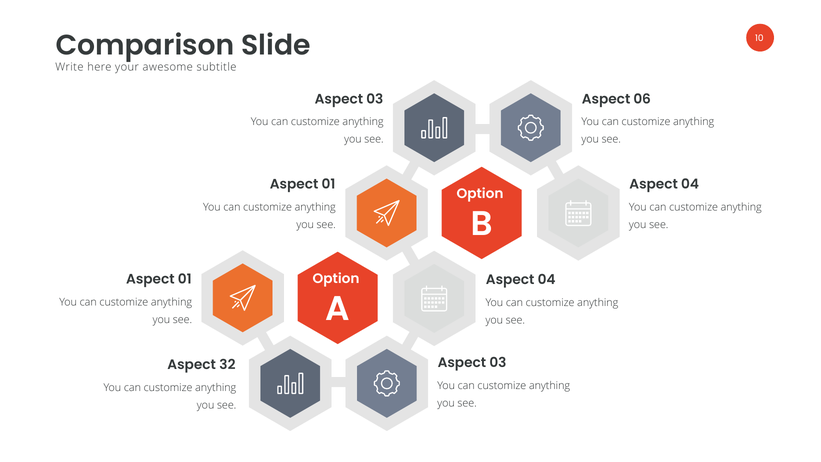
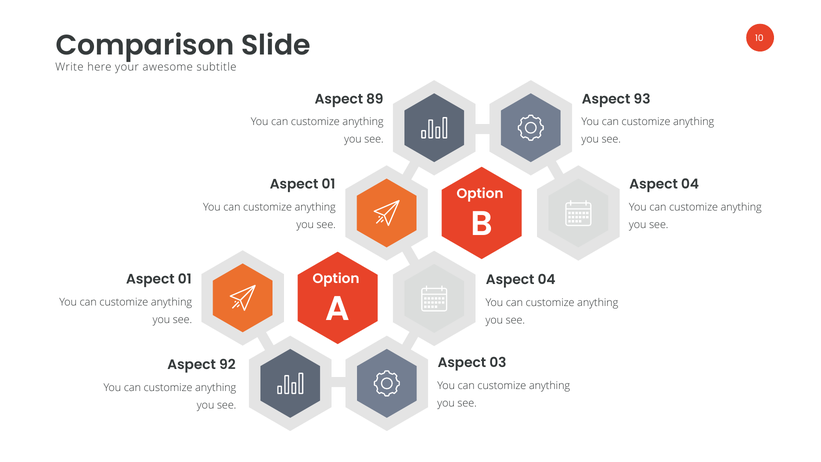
03 at (375, 99): 03 -> 89
06: 06 -> 93
32: 32 -> 92
